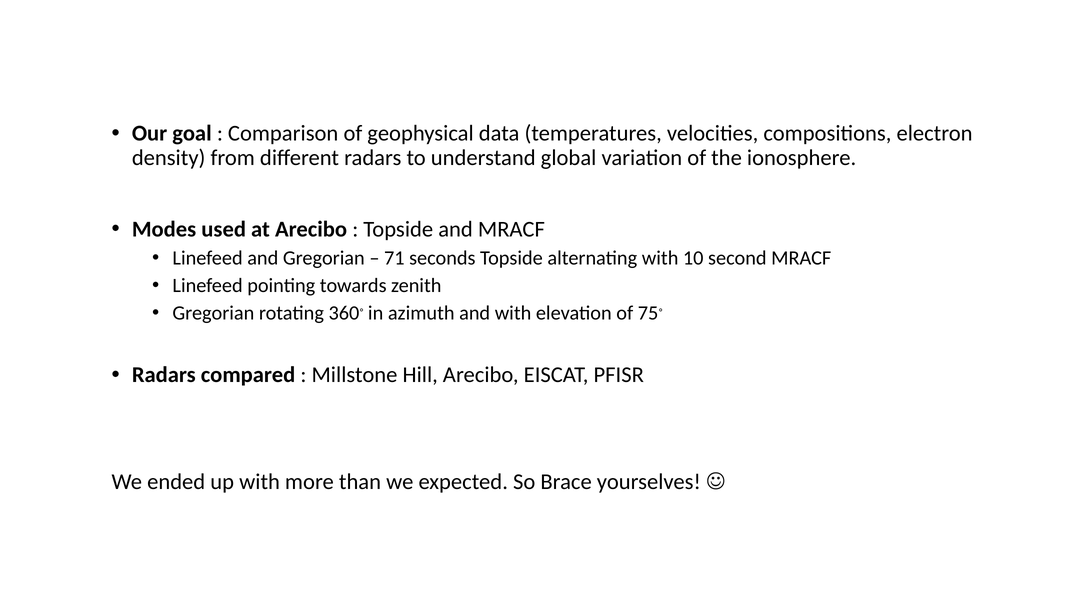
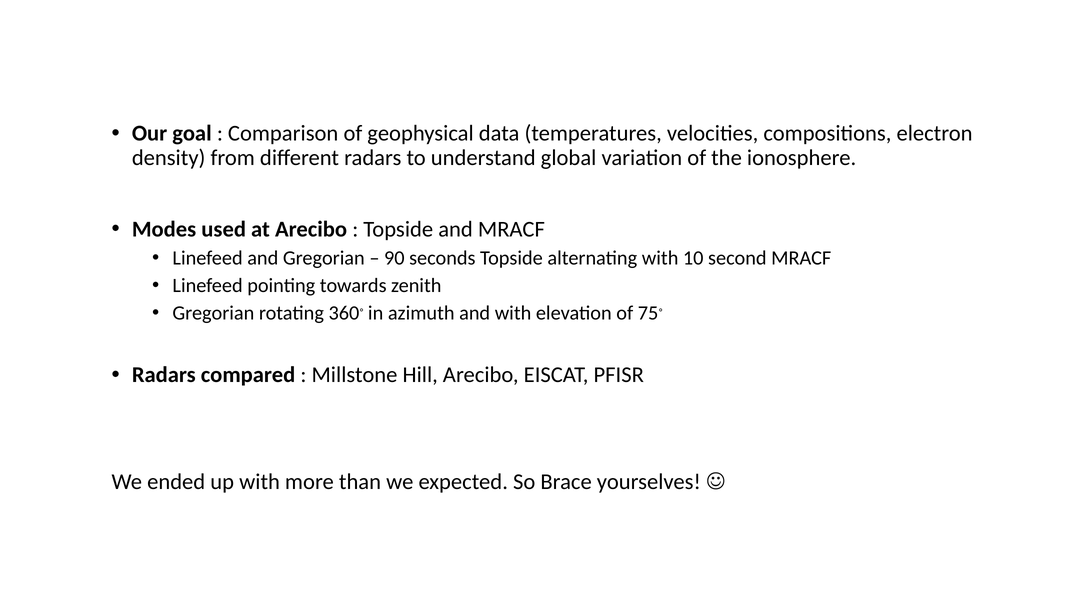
71: 71 -> 90
